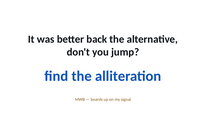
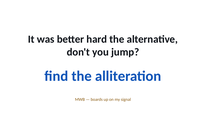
back: back -> hard
